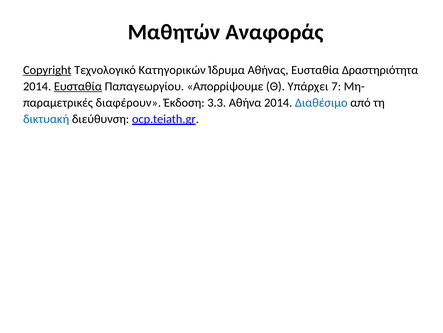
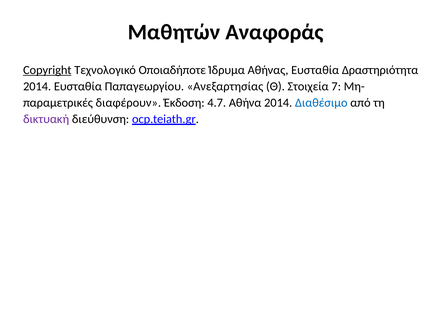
Κατηγορικών: Κατηγορικών -> Οποιαδήποτε
Ευσταθία at (78, 86) underline: present -> none
Απορρίψουμε: Απορρίψουμε -> Ανεξαρτησίας
Υπάρχει: Υπάρχει -> Στοιχεία
3.3: 3.3 -> 4.7
δικτυακή colour: blue -> purple
